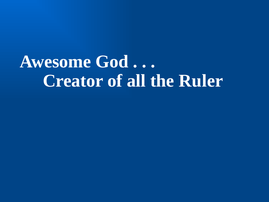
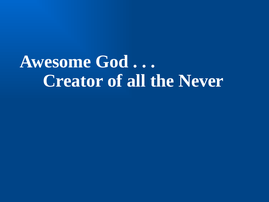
Ruler: Ruler -> Never
